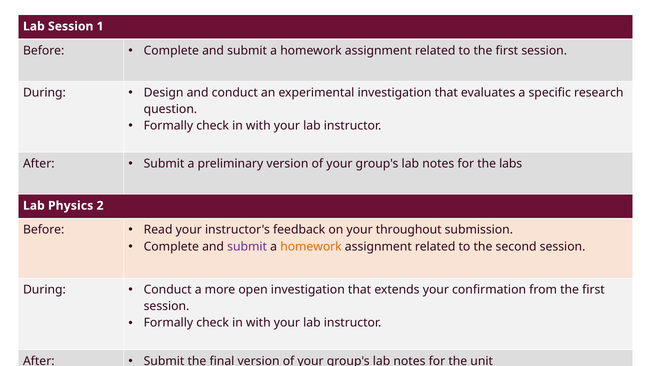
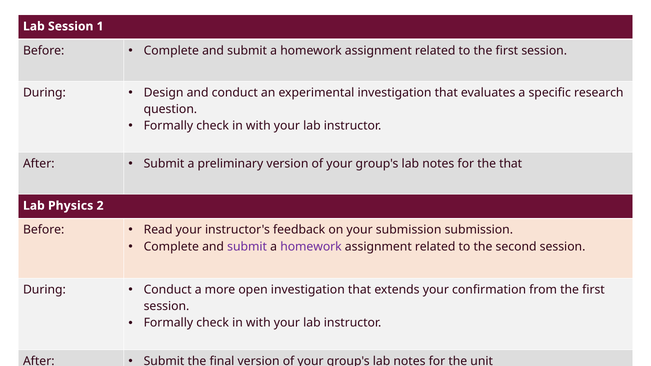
the labs: labs -> that
your throughout: throughout -> submission
homework at (311, 247) colour: orange -> purple
